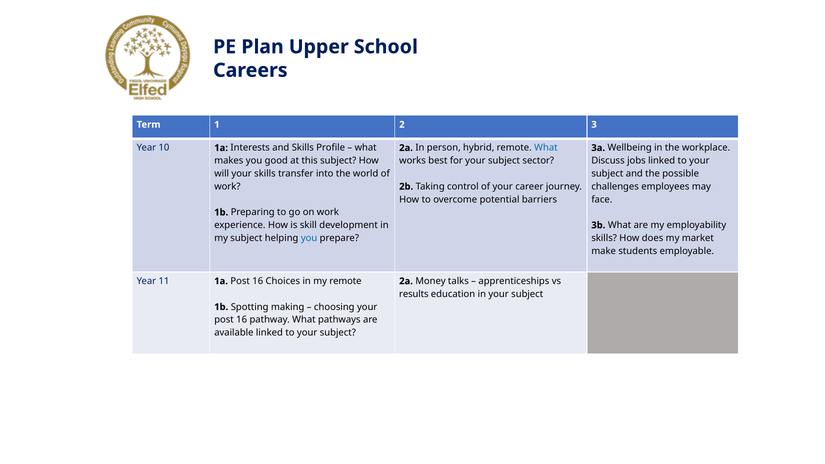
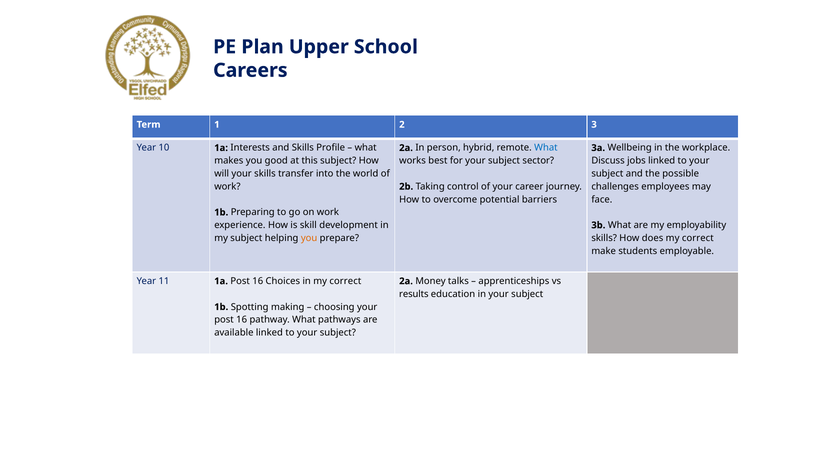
you at (309, 238) colour: blue -> orange
does my market: market -> correct
in my remote: remote -> correct
